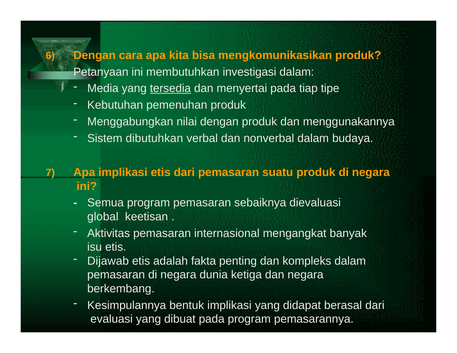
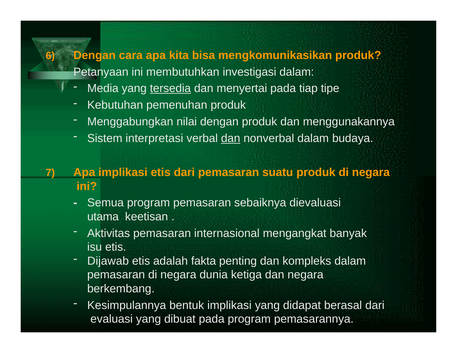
dibutuhkan: dibutuhkan -> interpretasi
dan at (231, 138) underline: none -> present
global: global -> utama
